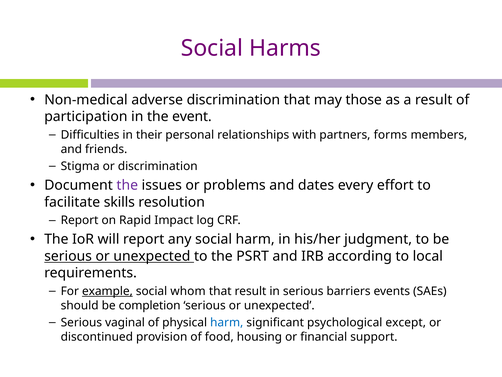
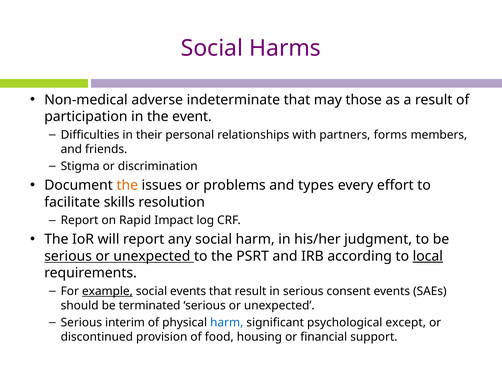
adverse discrimination: discrimination -> indeterminate
the at (127, 185) colour: purple -> orange
dates: dates -> types
local underline: none -> present
social whom: whom -> events
barriers: barriers -> consent
completion: completion -> terminated
vaginal: vaginal -> interim
